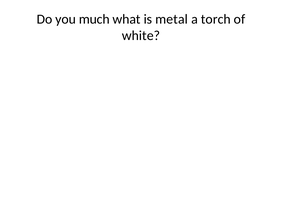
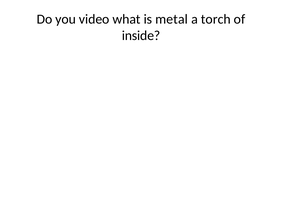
much: much -> video
white: white -> inside
